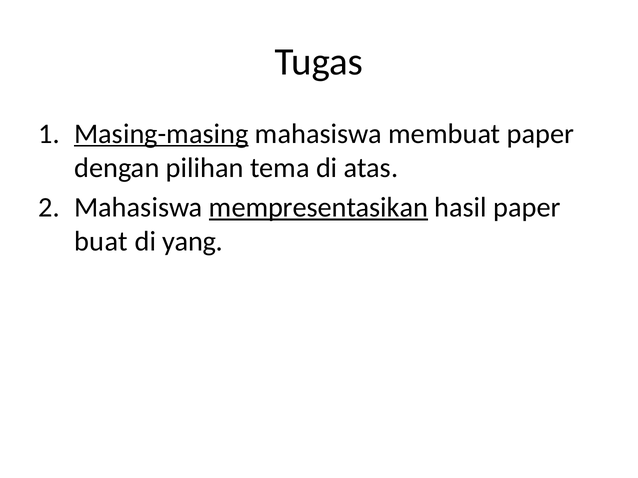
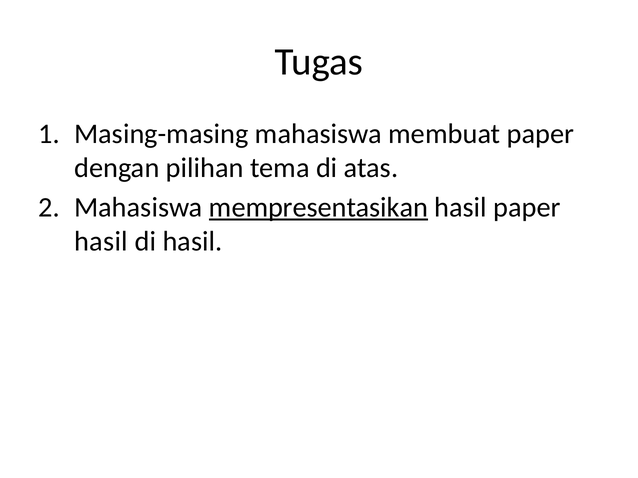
Masing-masing underline: present -> none
buat at (101, 242): buat -> hasil
di yang: yang -> hasil
